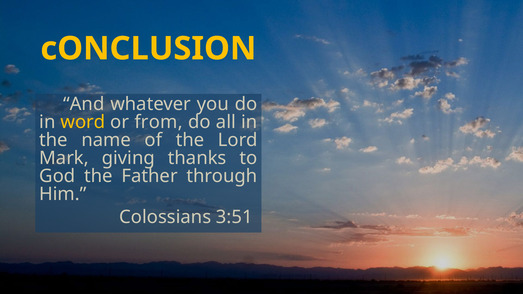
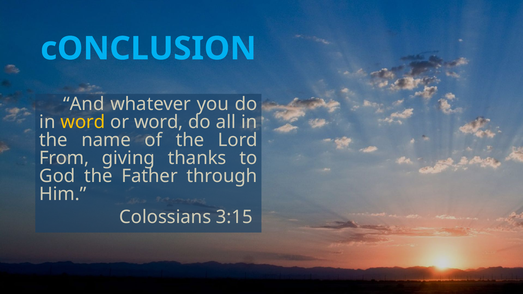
cONCLUSION colour: yellow -> light blue
or from: from -> word
Mark: Mark -> From
3:51: 3:51 -> 3:15
